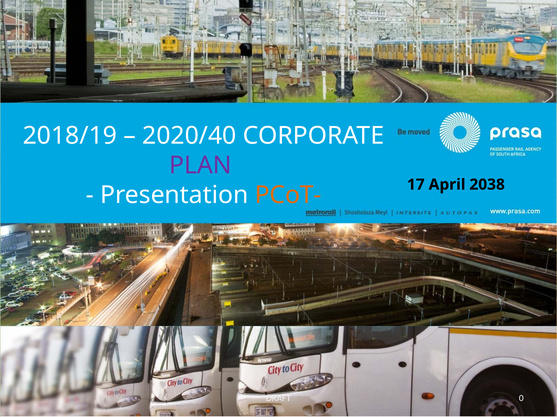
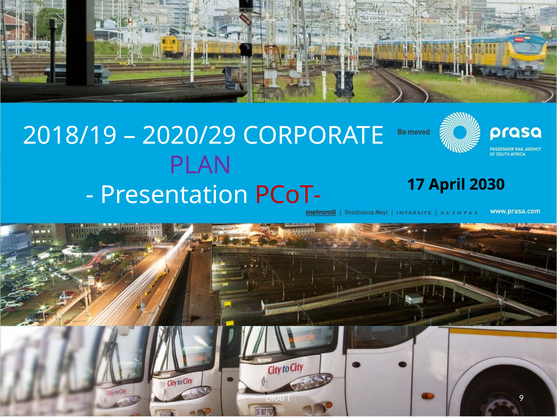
2020/40: 2020/40 -> 2020/29
2038: 2038 -> 2030
PCoT- colour: orange -> red
0: 0 -> 9
